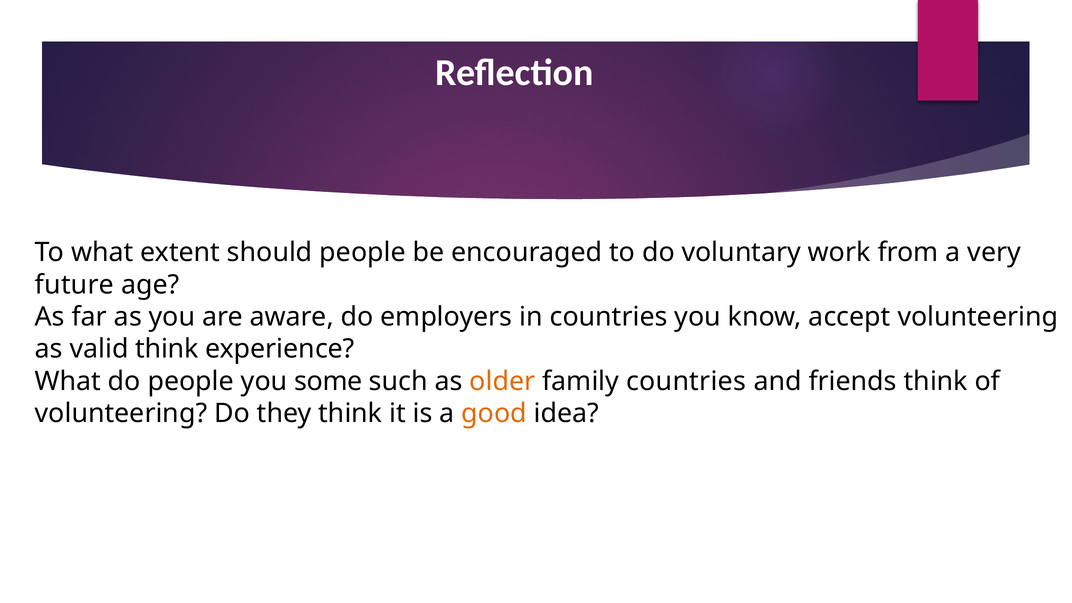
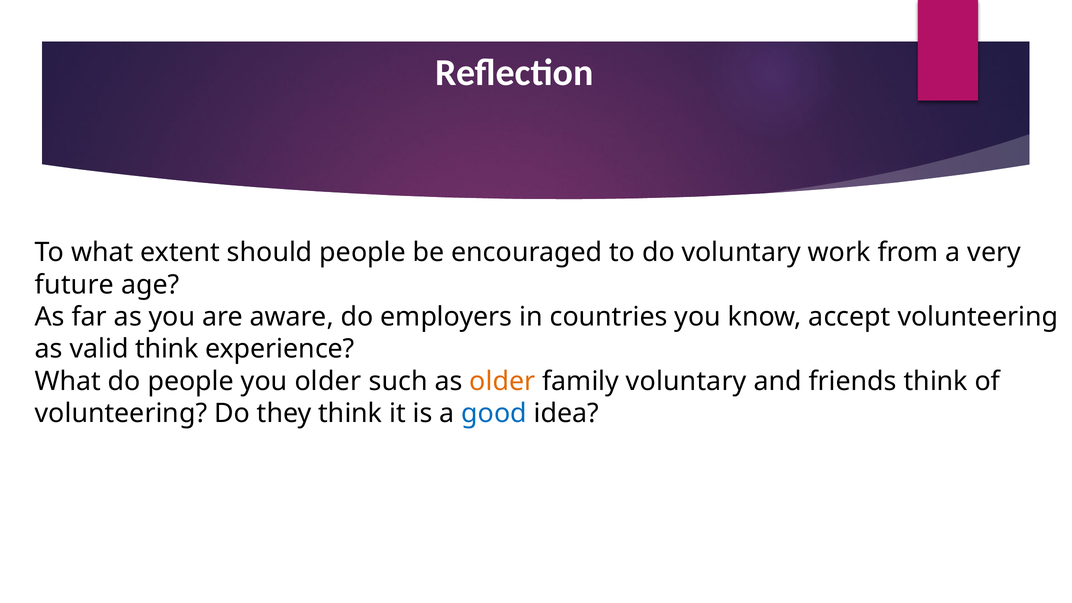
you some: some -> older
family countries: countries -> voluntary
good colour: orange -> blue
